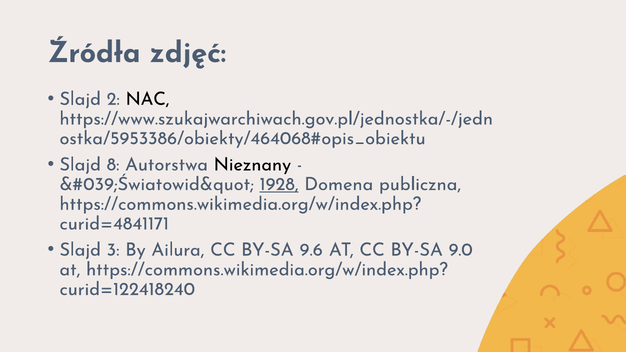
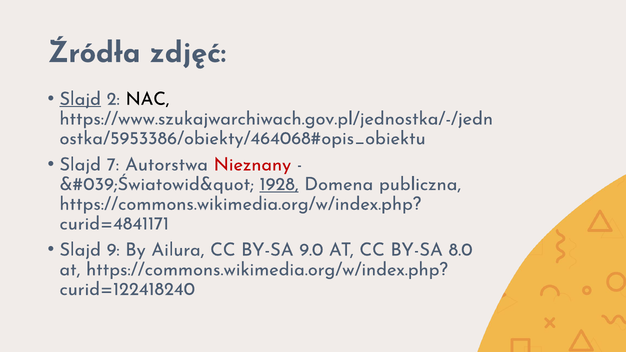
Slajd at (80, 99) underline: none -> present
8: 8 -> 7
Nieznany colour: black -> red
3: 3 -> 9
9.6: 9.6 -> 9.0
9.0: 9.0 -> 8.0
